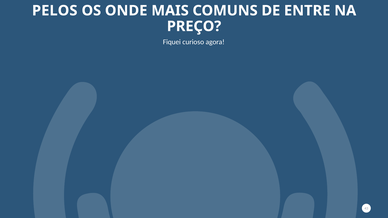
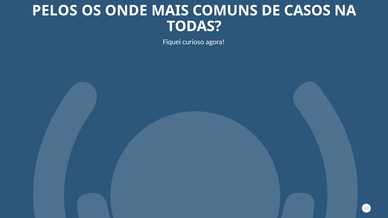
ENTRE: ENTRE -> CASOS
PREÇO: PREÇO -> TODAS
